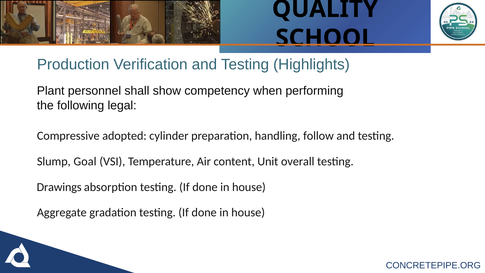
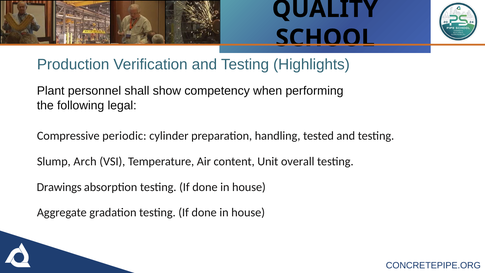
adopted: adopted -> periodic
follow: follow -> tested
Goal: Goal -> Arch
